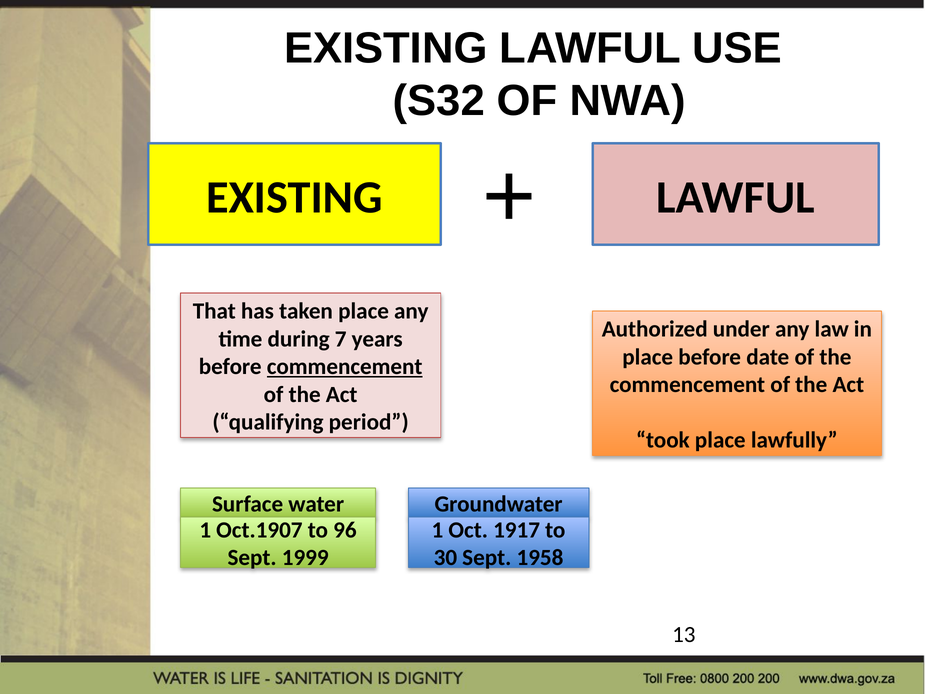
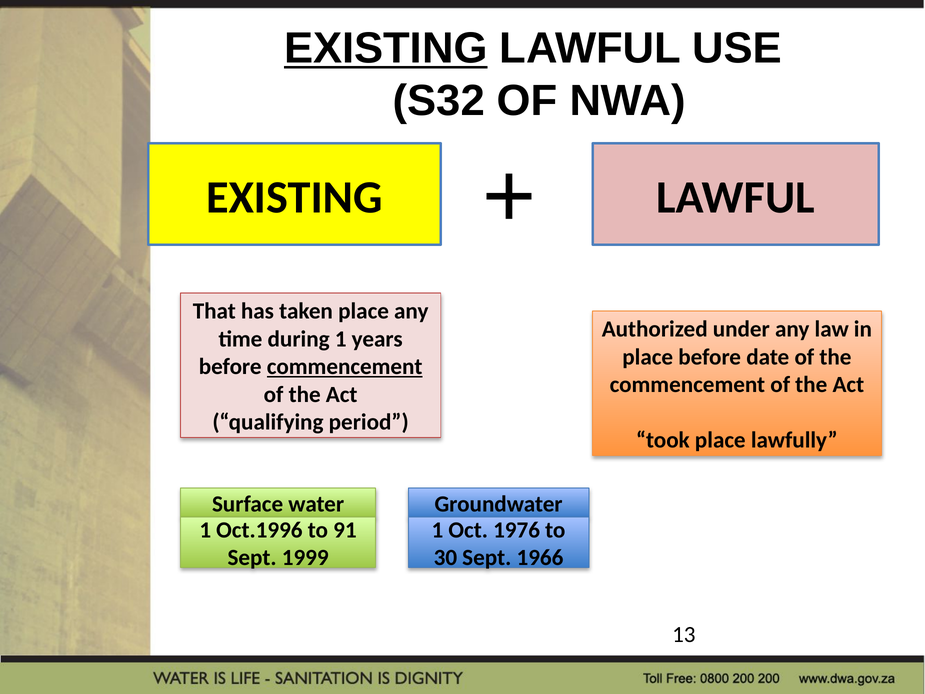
EXISTING at (386, 48) underline: none -> present
during 7: 7 -> 1
Oct.1907: Oct.1907 -> Oct.1996
96: 96 -> 91
1917: 1917 -> 1976
1958: 1958 -> 1966
